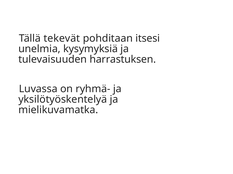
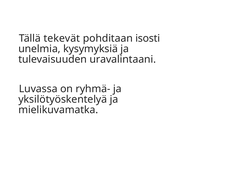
itsesi: itsesi -> isosti
harrastuksen: harrastuksen -> uravalintaani
